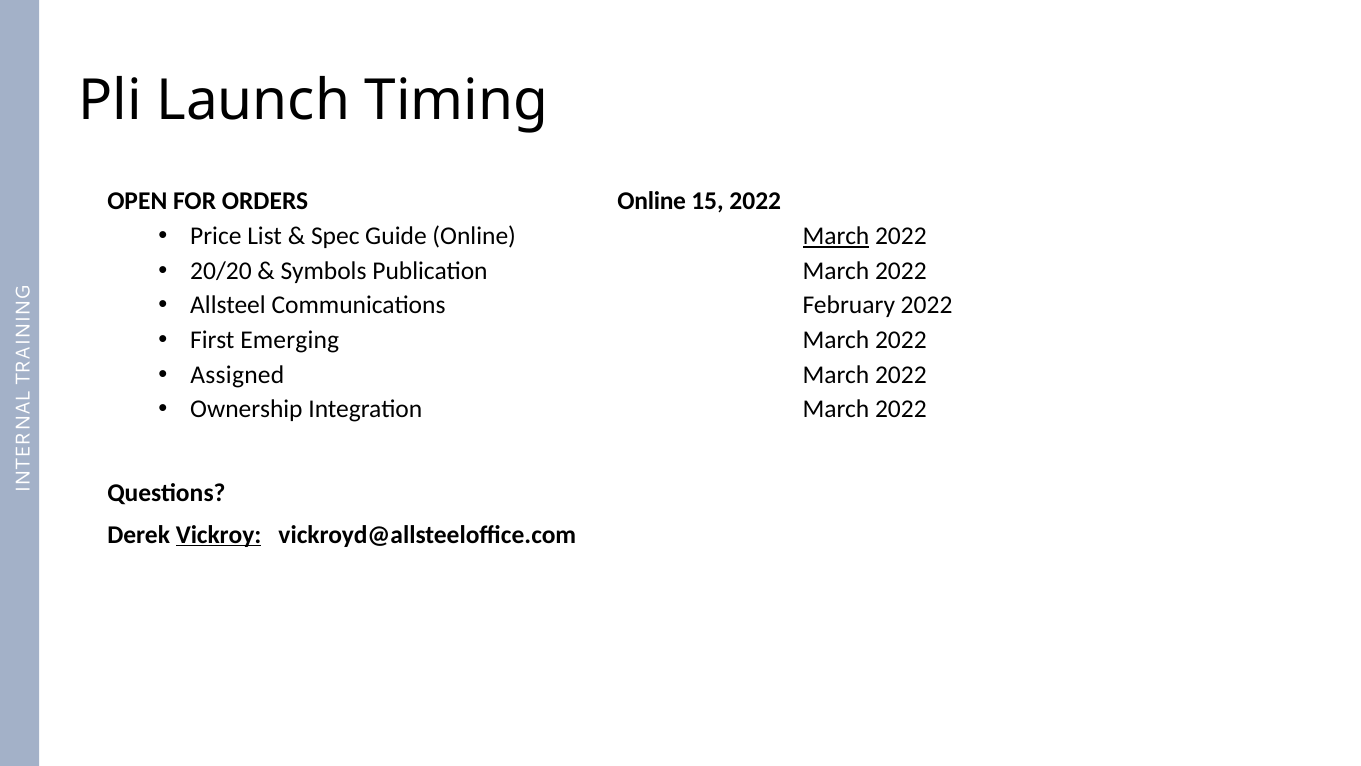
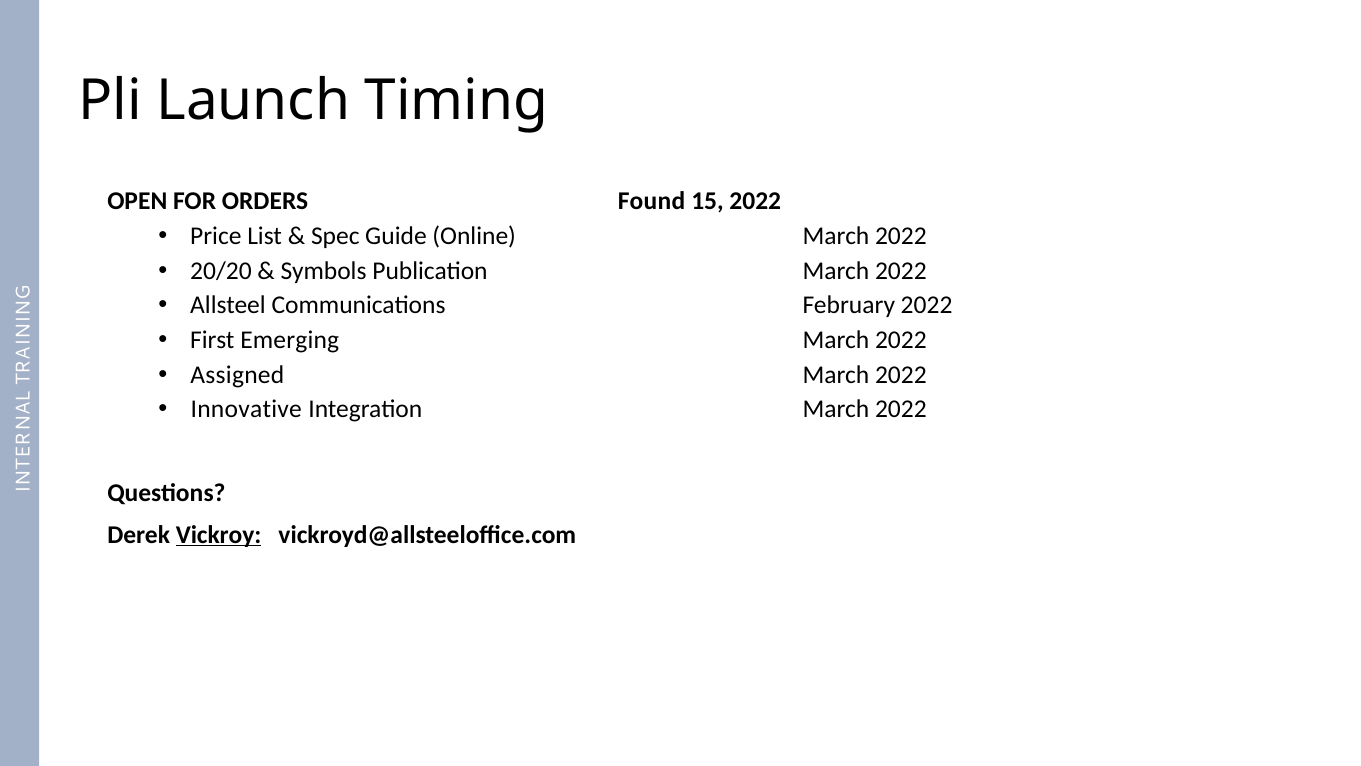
ORDERS Online: Online -> Found
March at (836, 236) underline: present -> none
Ownership: Ownership -> Innovative
